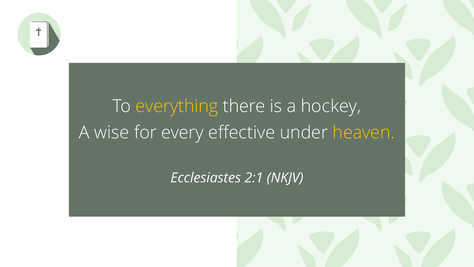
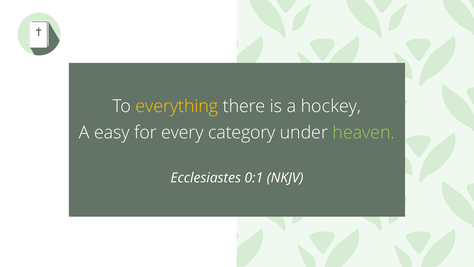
wise: wise -> easy
effective: effective -> category
heaven colour: yellow -> light green
2:1: 2:1 -> 0:1
